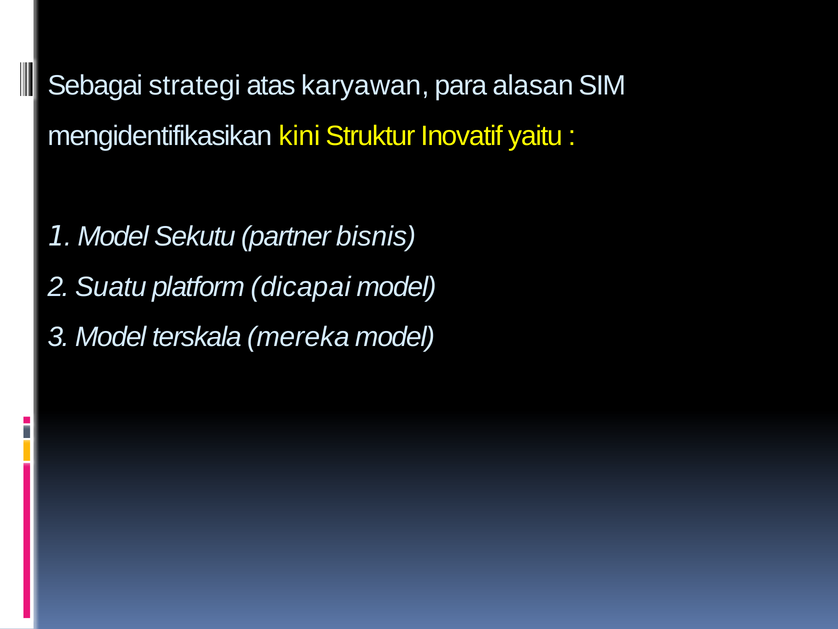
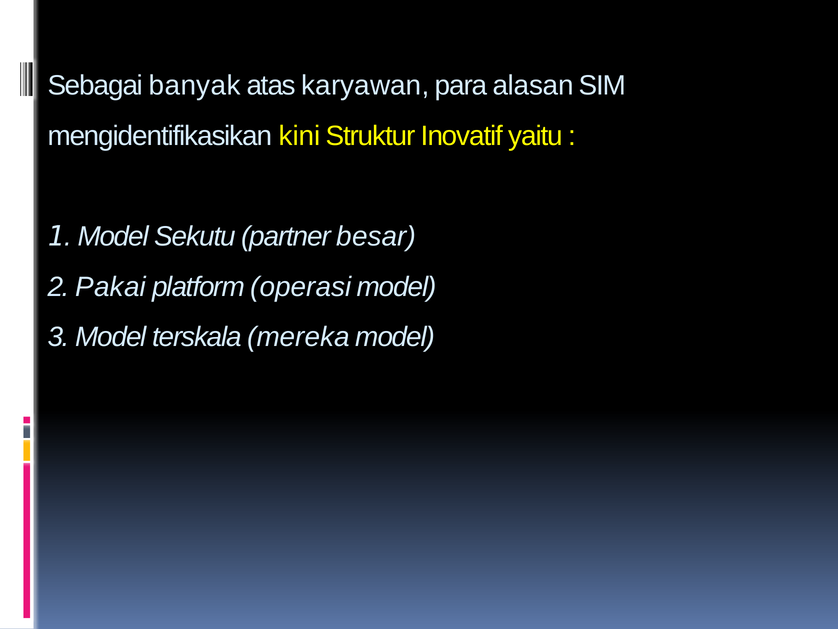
strategi: strategi -> banyak
bisnis: bisnis -> besar
Suatu: Suatu -> Pakai
dicapai: dicapai -> operasi
